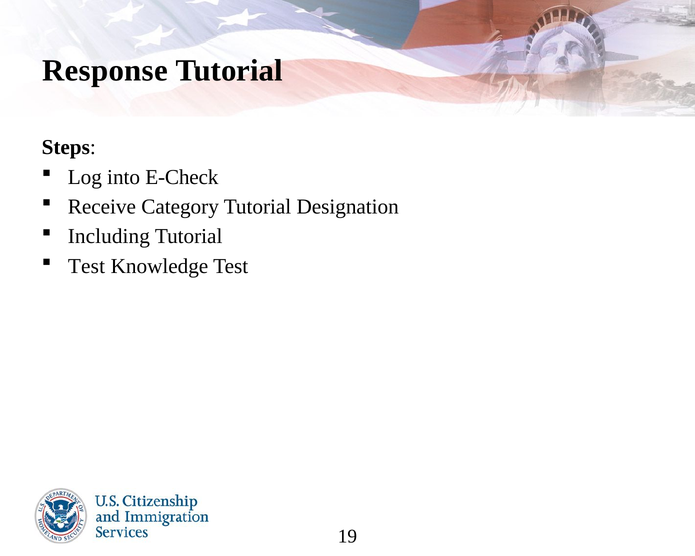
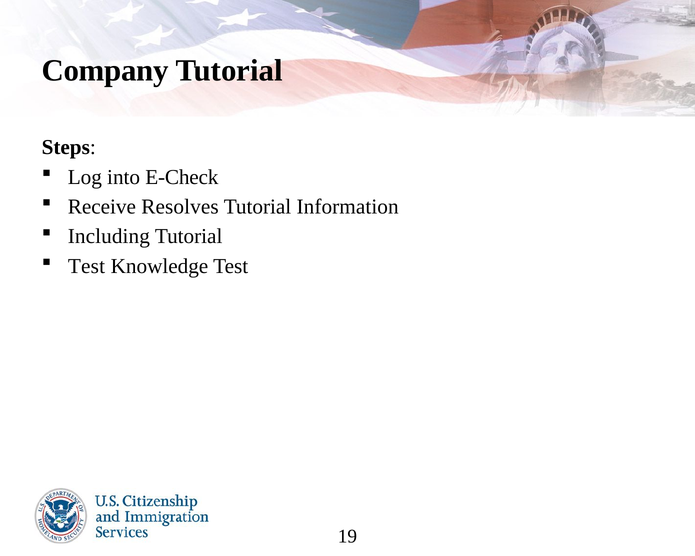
Response: Response -> Company
Category: Category -> Resolves
Designation: Designation -> Information
